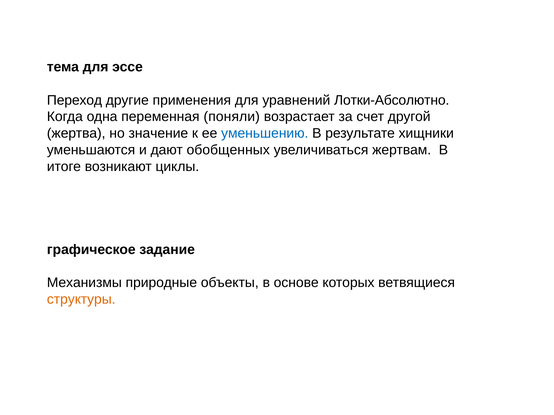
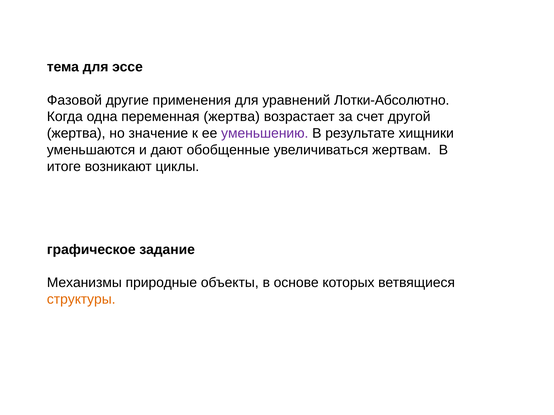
Переход: Переход -> Фазовой
переменная поняли: поняли -> жертва
уменьшению colour: blue -> purple
обобщенных: обобщенных -> обобщенные
